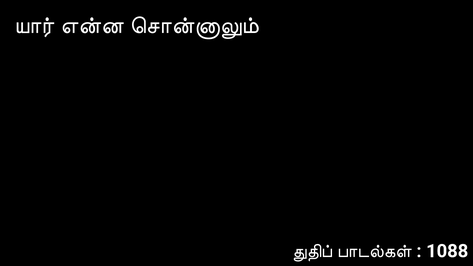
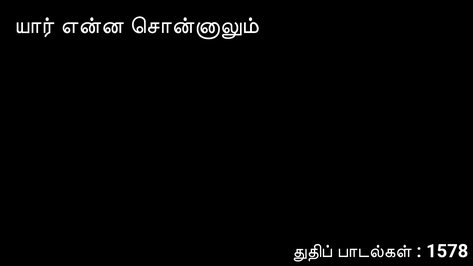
1088: 1088 -> 1578
